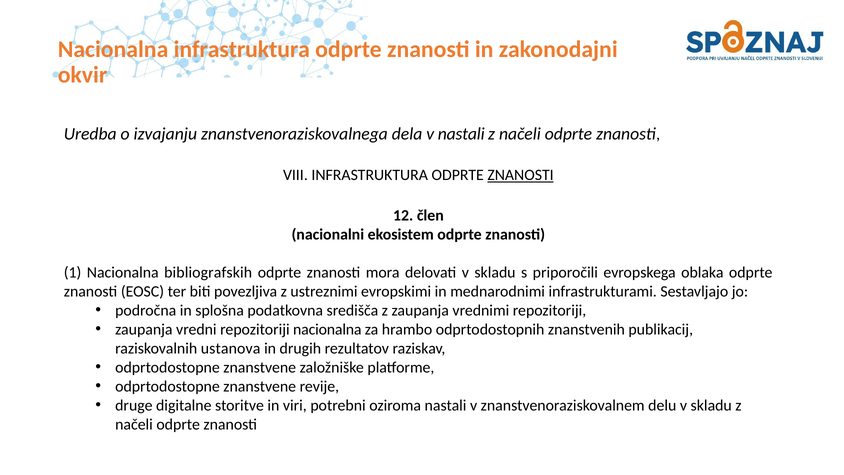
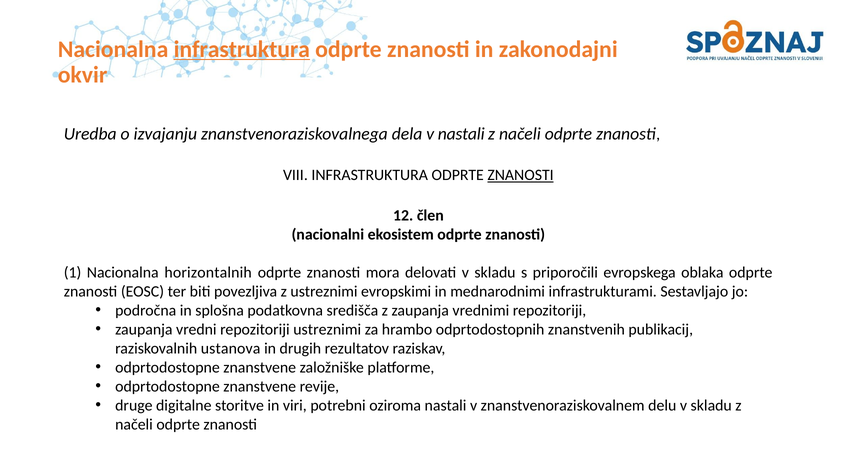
infrastruktura at (242, 49) underline: none -> present
bibliografskih: bibliografskih -> horizontalnih
repozitoriji nacionalna: nacionalna -> ustreznimi
